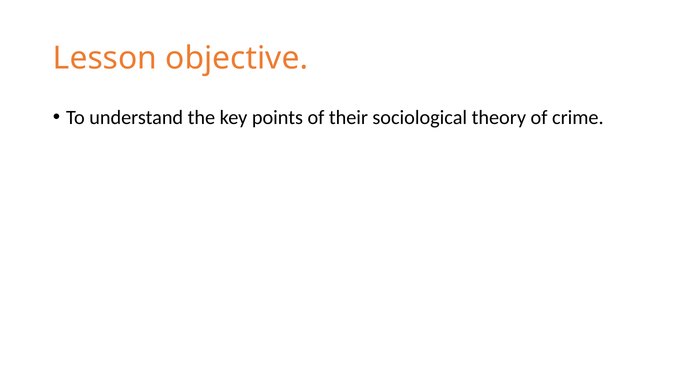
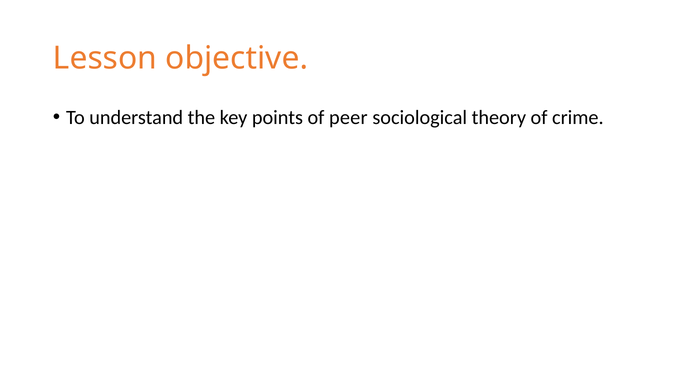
their: their -> peer
